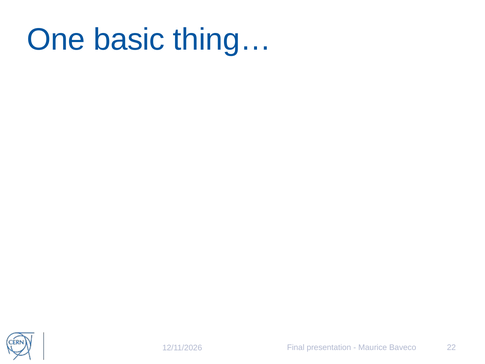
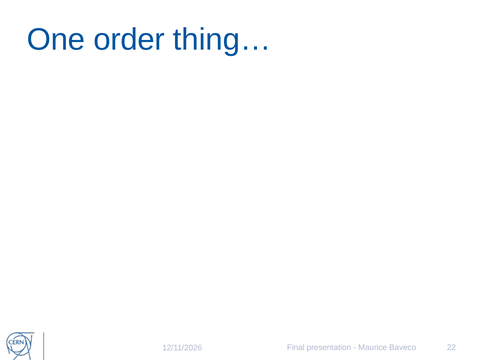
basic: basic -> order
